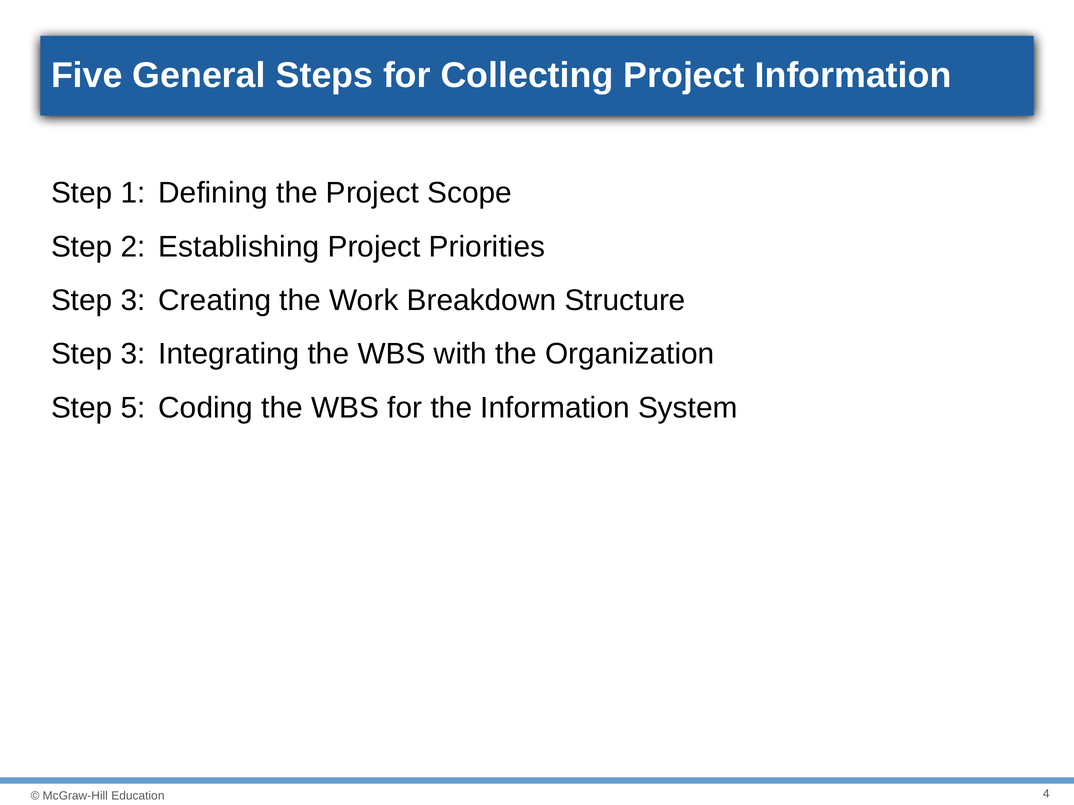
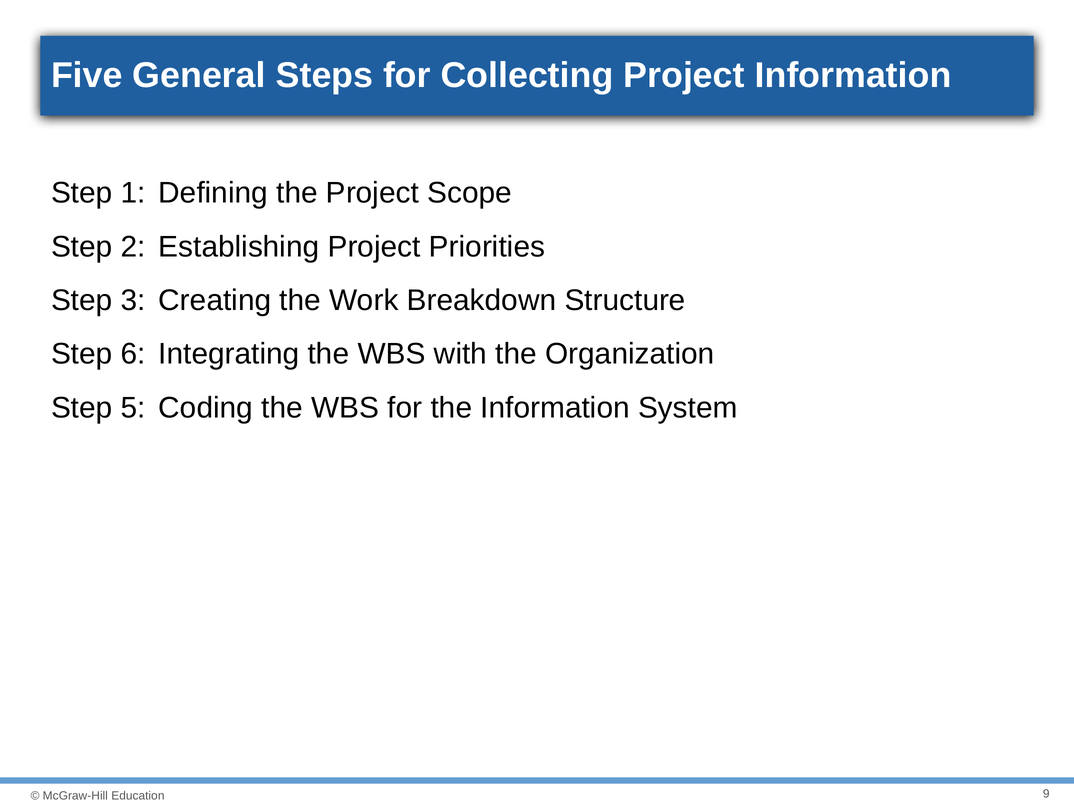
3 at (133, 354): 3 -> 6
4: 4 -> 9
